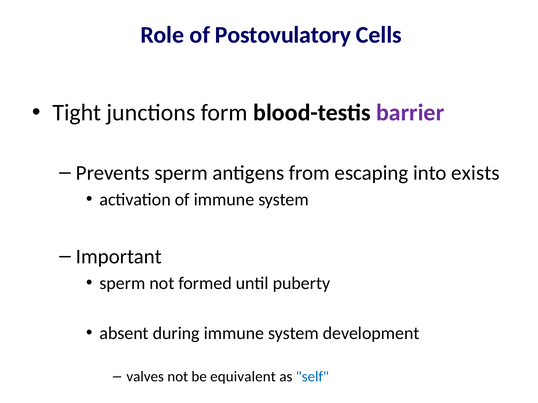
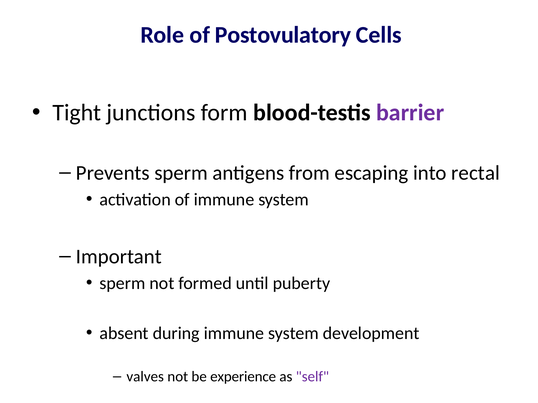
exists: exists -> rectal
equivalent: equivalent -> experience
self colour: blue -> purple
